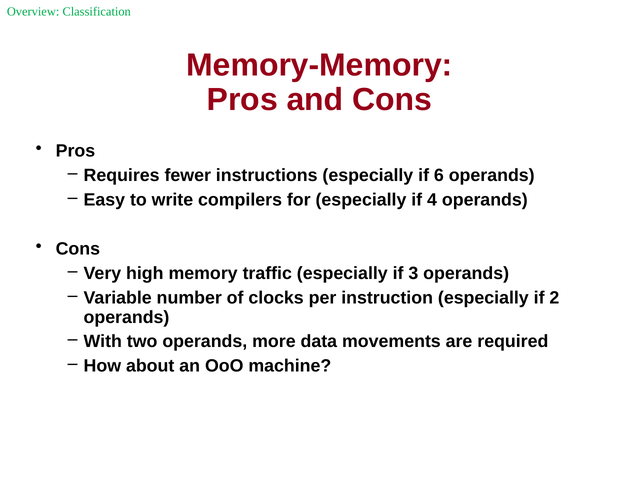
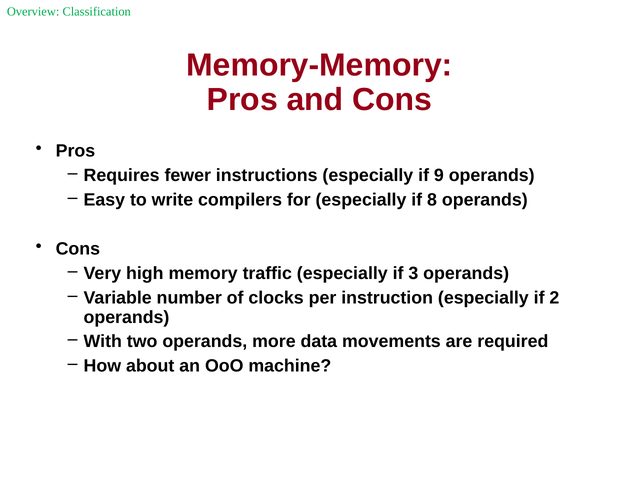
6: 6 -> 9
4: 4 -> 8
